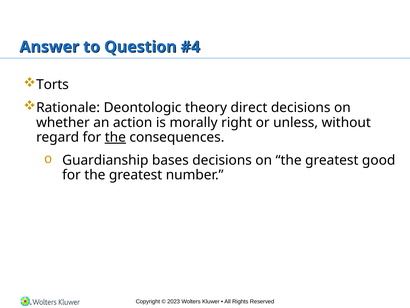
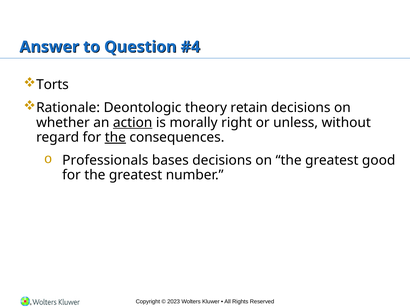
direct: direct -> retain
action underline: none -> present
Guardianship: Guardianship -> Professionals
